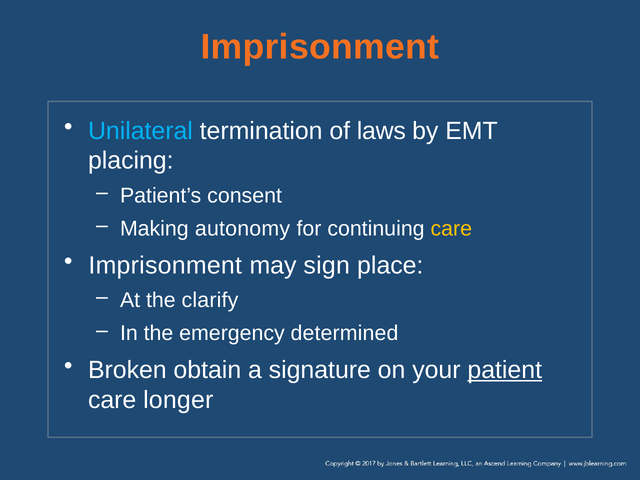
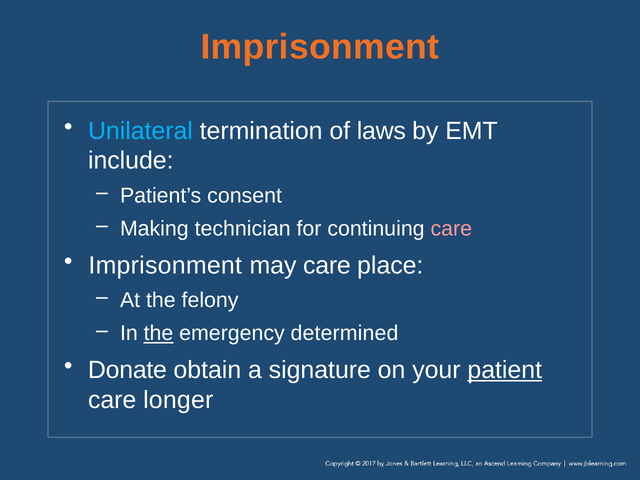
placing: placing -> include
autonomy: autonomy -> technician
care at (451, 229) colour: yellow -> pink
may sign: sign -> care
clarify: clarify -> felony
the at (159, 333) underline: none -> present
Broken: Broken -> Donate
